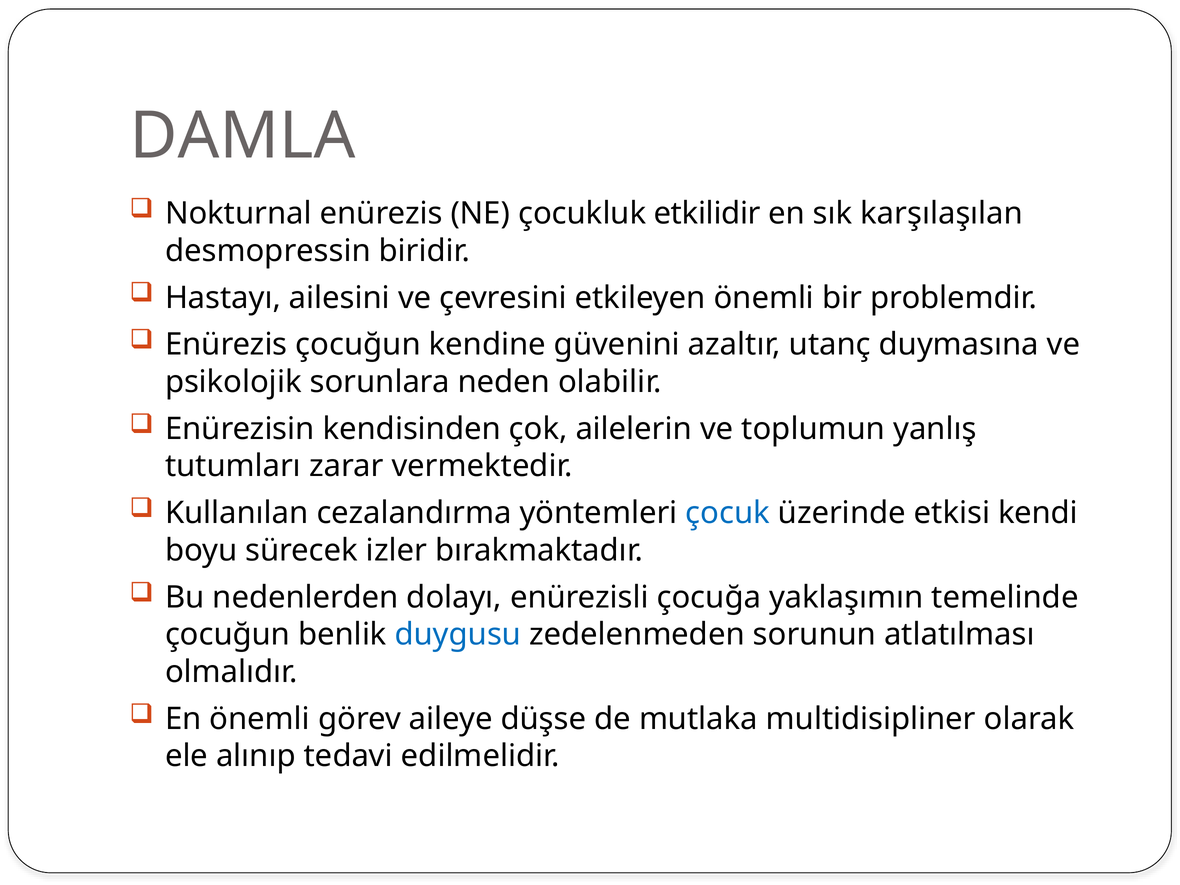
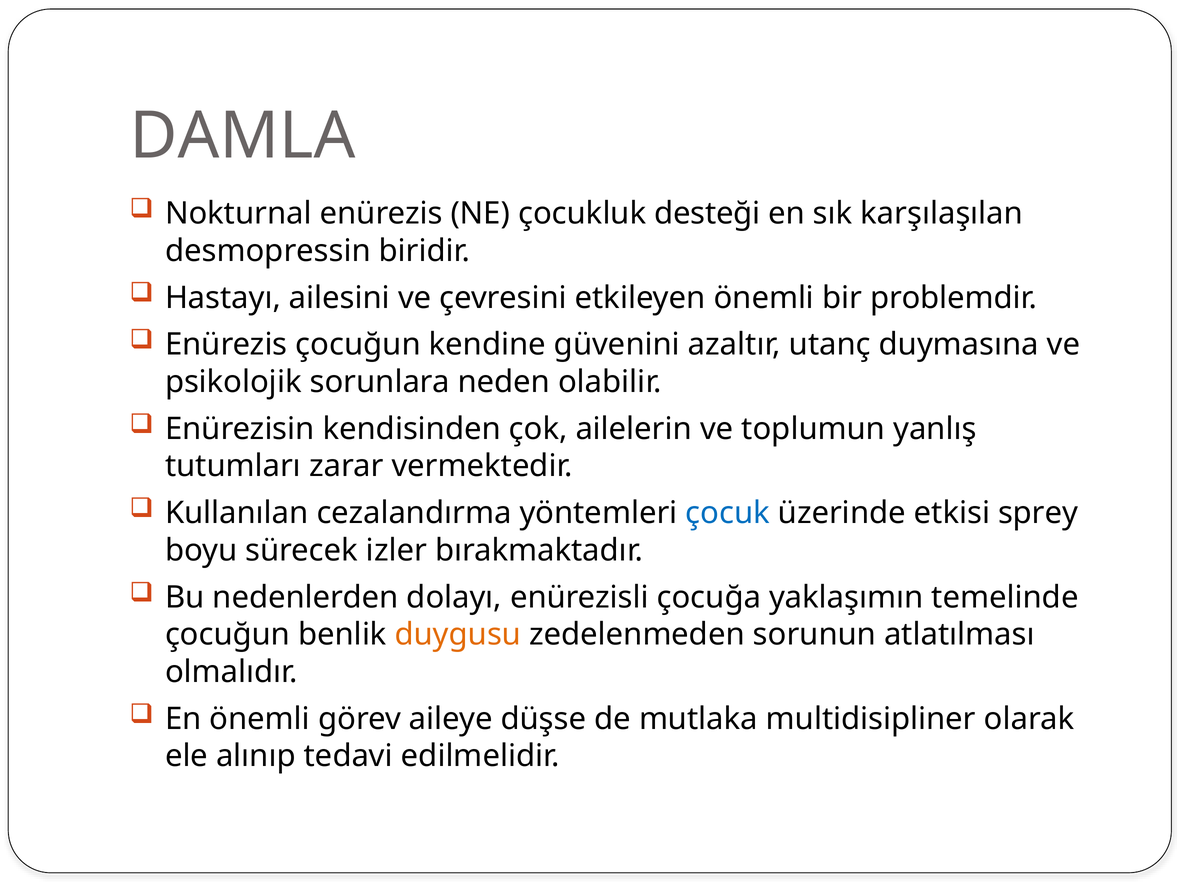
etkilidir: etkilidir -> desteği
kendi: kendi -> sprey
duygusu colour: blue -> orange
